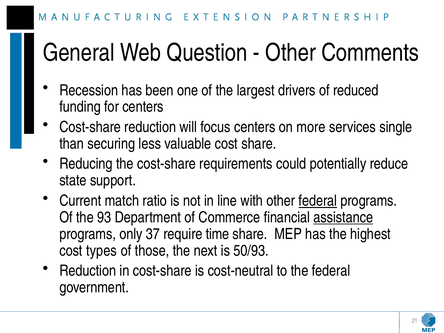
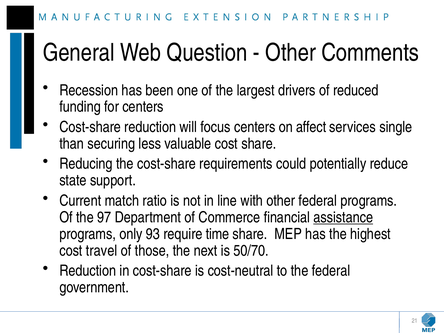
more: more -> affect
federal at (318, 201) underline: present -> none
93: 93 -> 97
37: 37 -> 93
types: types -> travel
50/93: 50/93 -> 50/70
